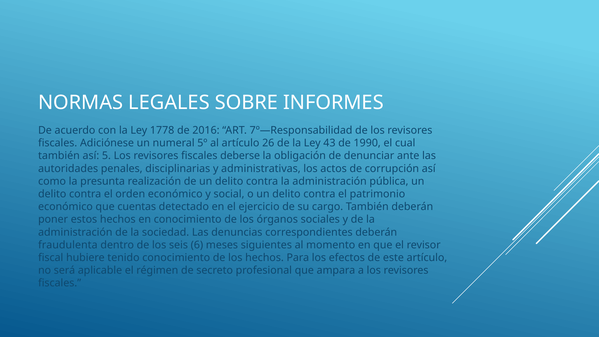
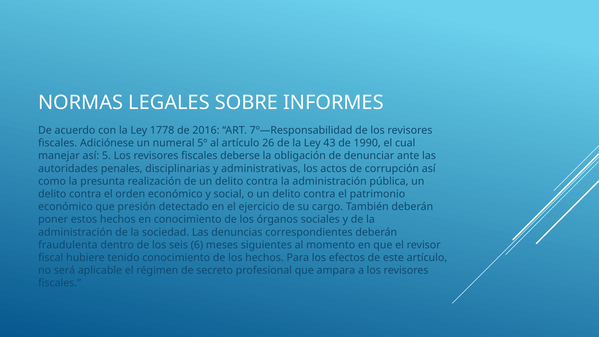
también at (59, 156): también -> manejar
cuentas: cuentas -> presión
